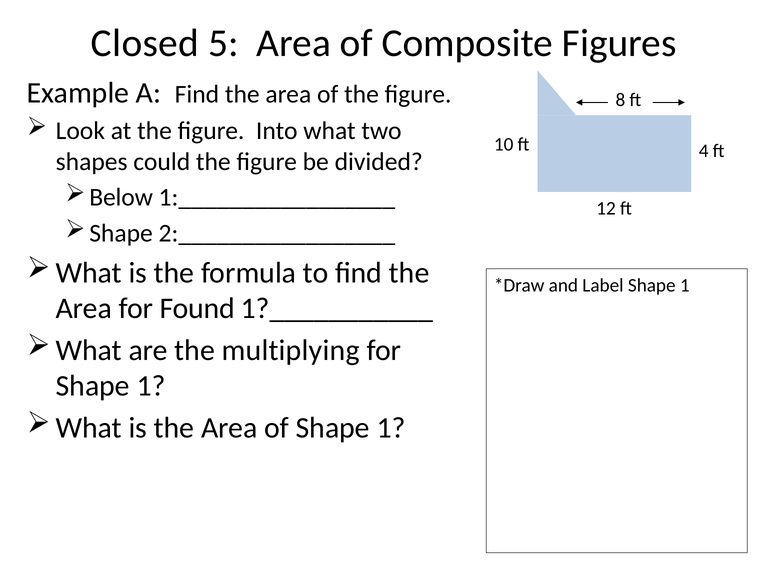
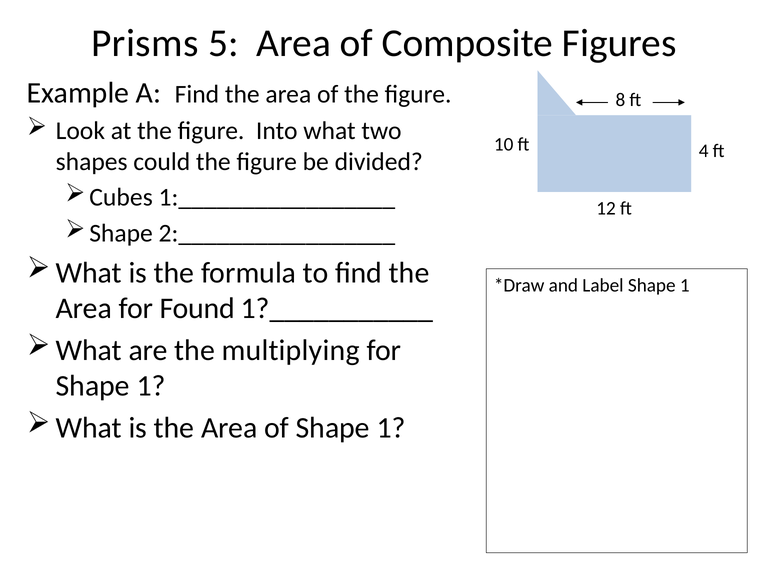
Closed: Closed -> Prisms
Below: Below -> Cubes
